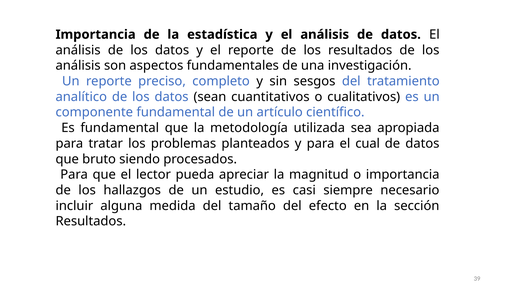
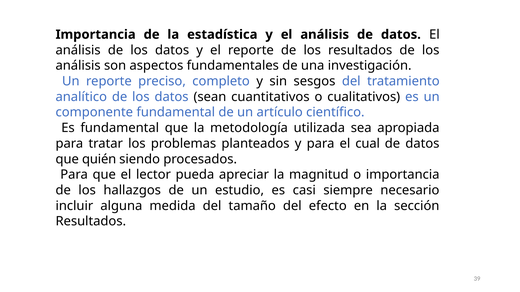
bruto: bruto -> quién
